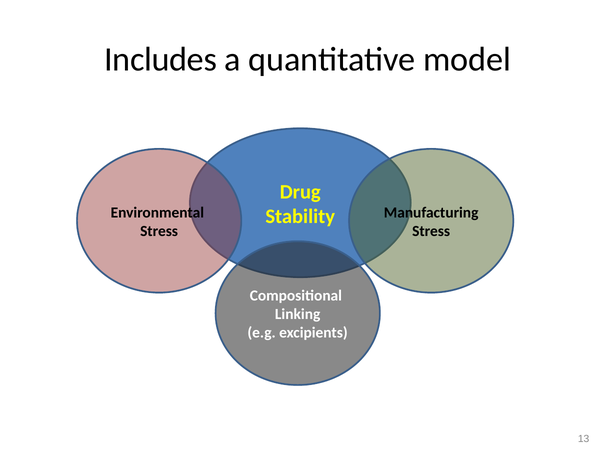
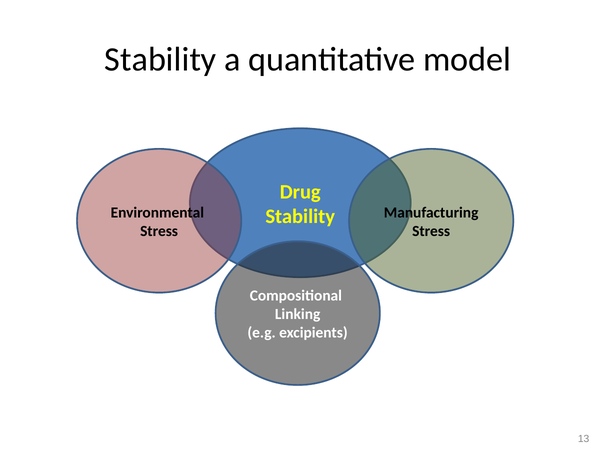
Includes at (161, 59): Includes -> Stability
